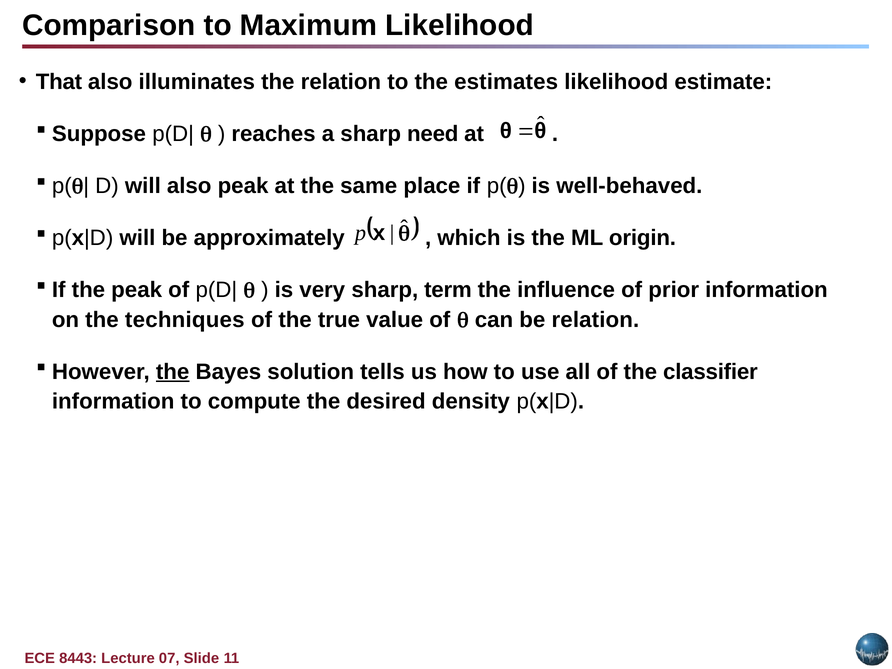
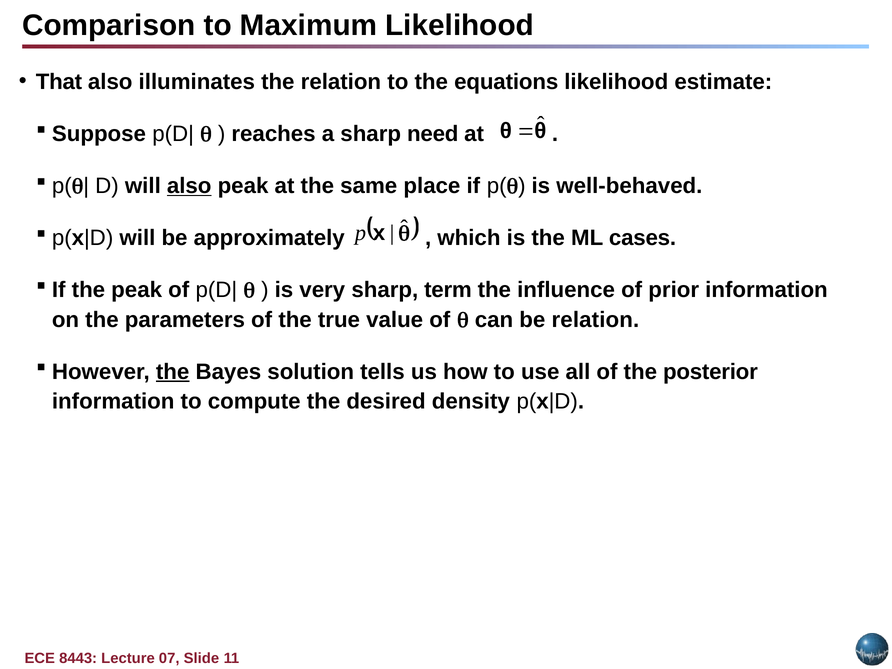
estimates: estimates -> equations
also at (189, 186) underline: none -> present
origin: origin -> cases
techniques: techniques -> parameters
classifier: classifier -> posterior
